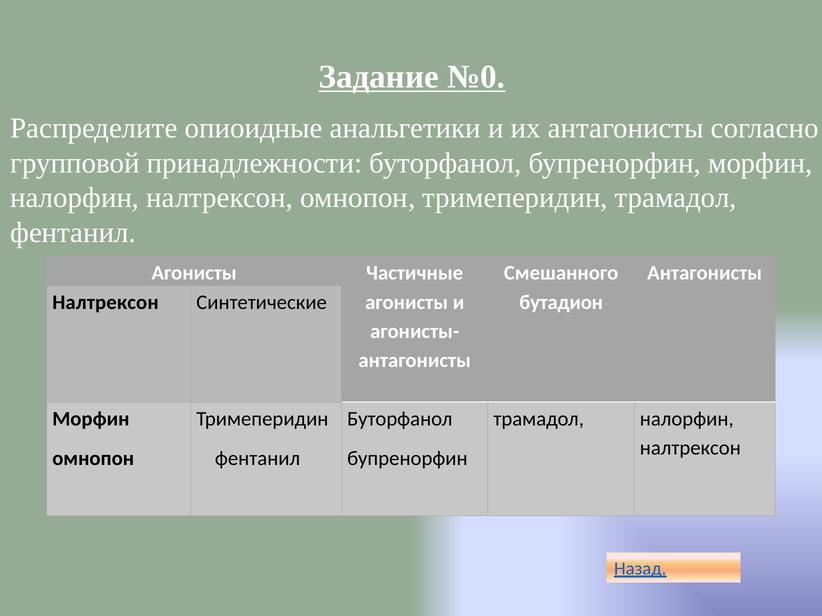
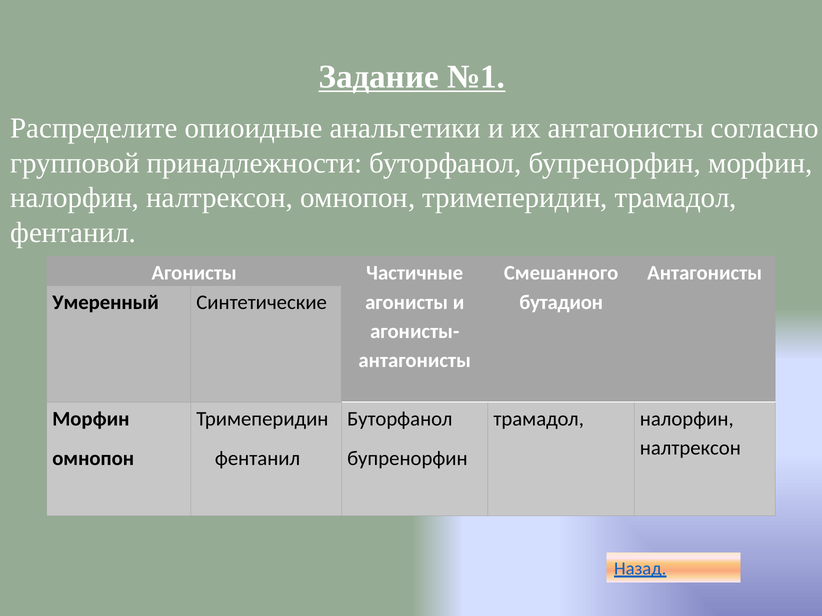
№0: №0 -> №1
Налтрексон at (105, 303): Налтрексон -> Умеренный
